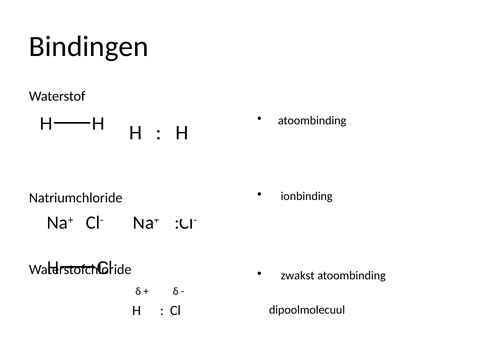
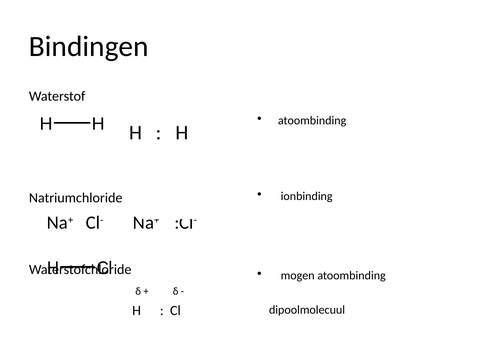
zwakst: zwakst -> mogen
